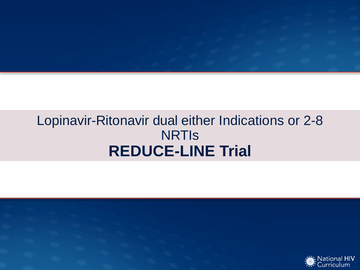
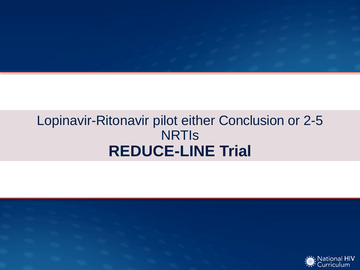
dual: dual -> pilot
Indications: Indications -> Conclusion
2-8: 2-8 -> 2-5
